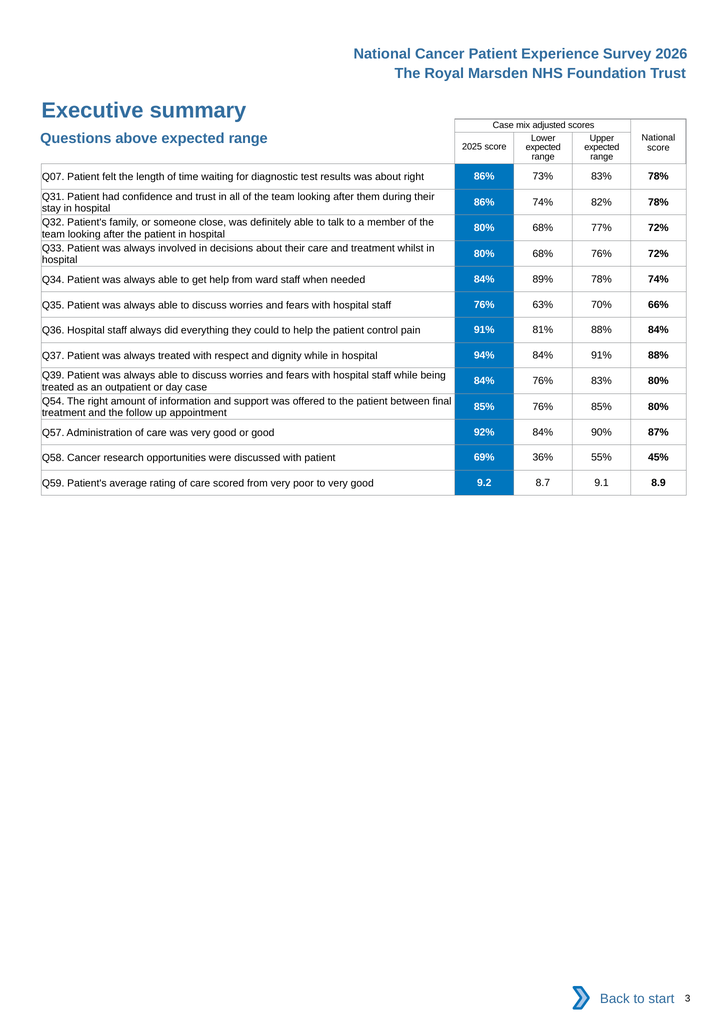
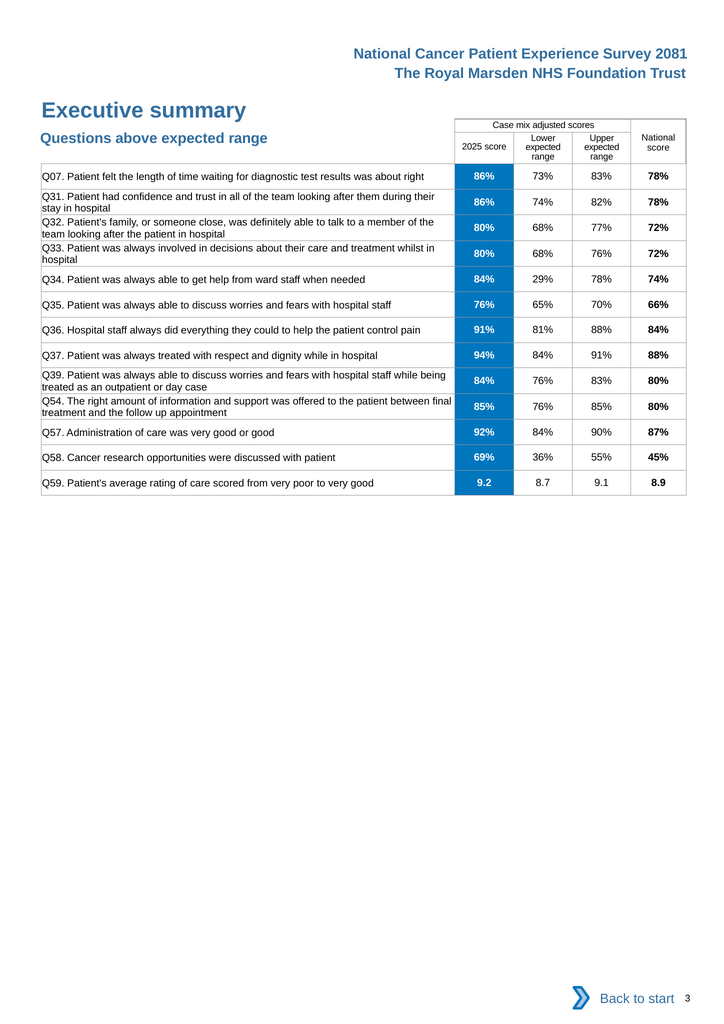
2026: 2026 -> 2081
89%: 89% -> 29%
63%: 63% -> 65%
